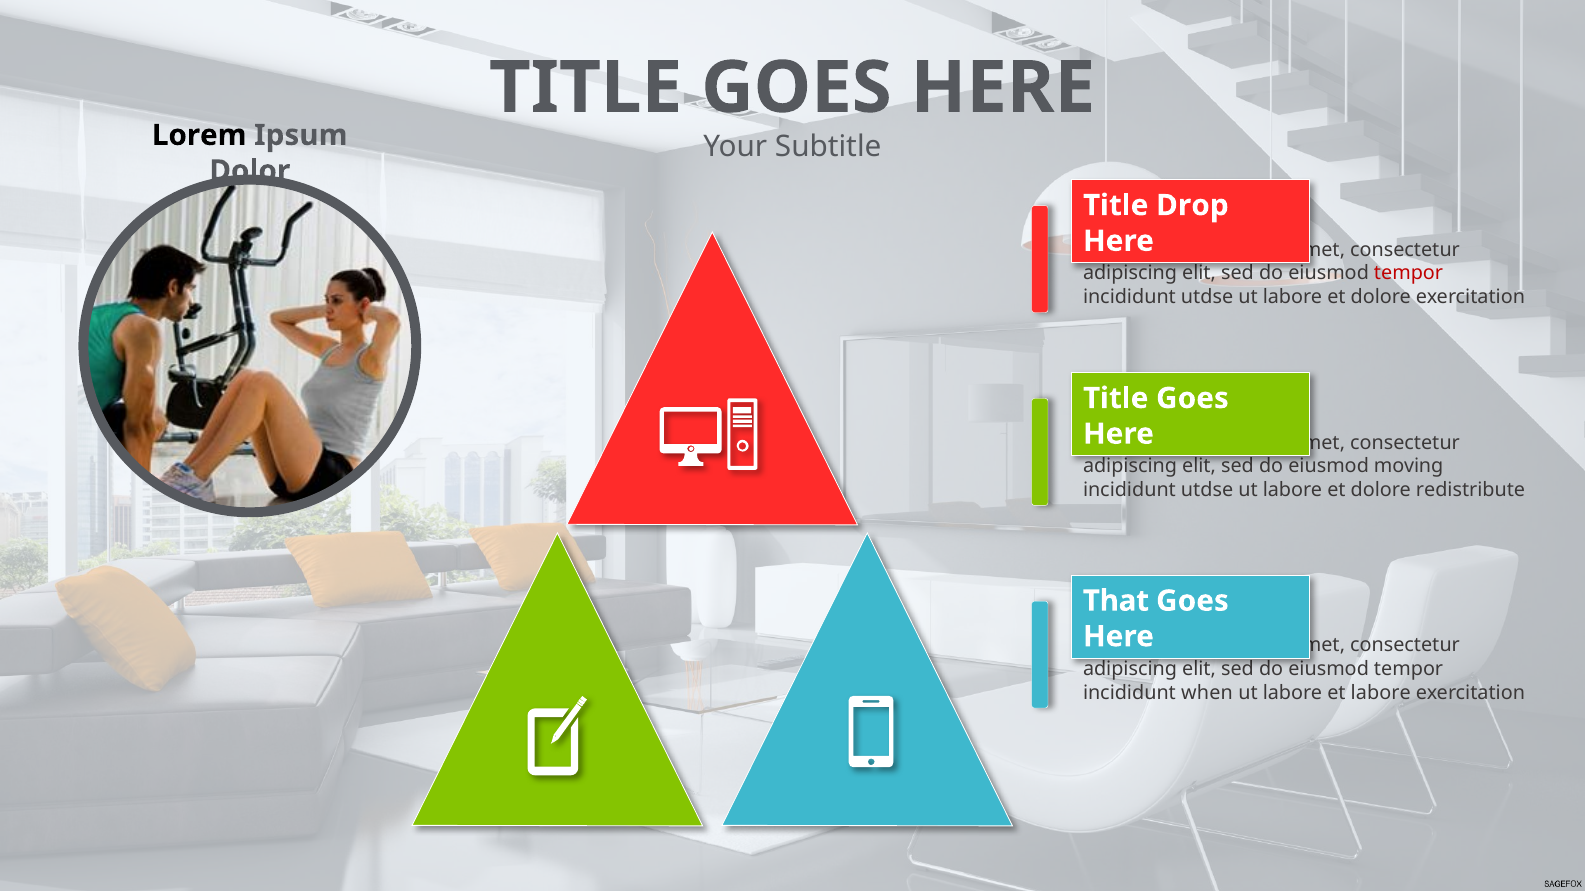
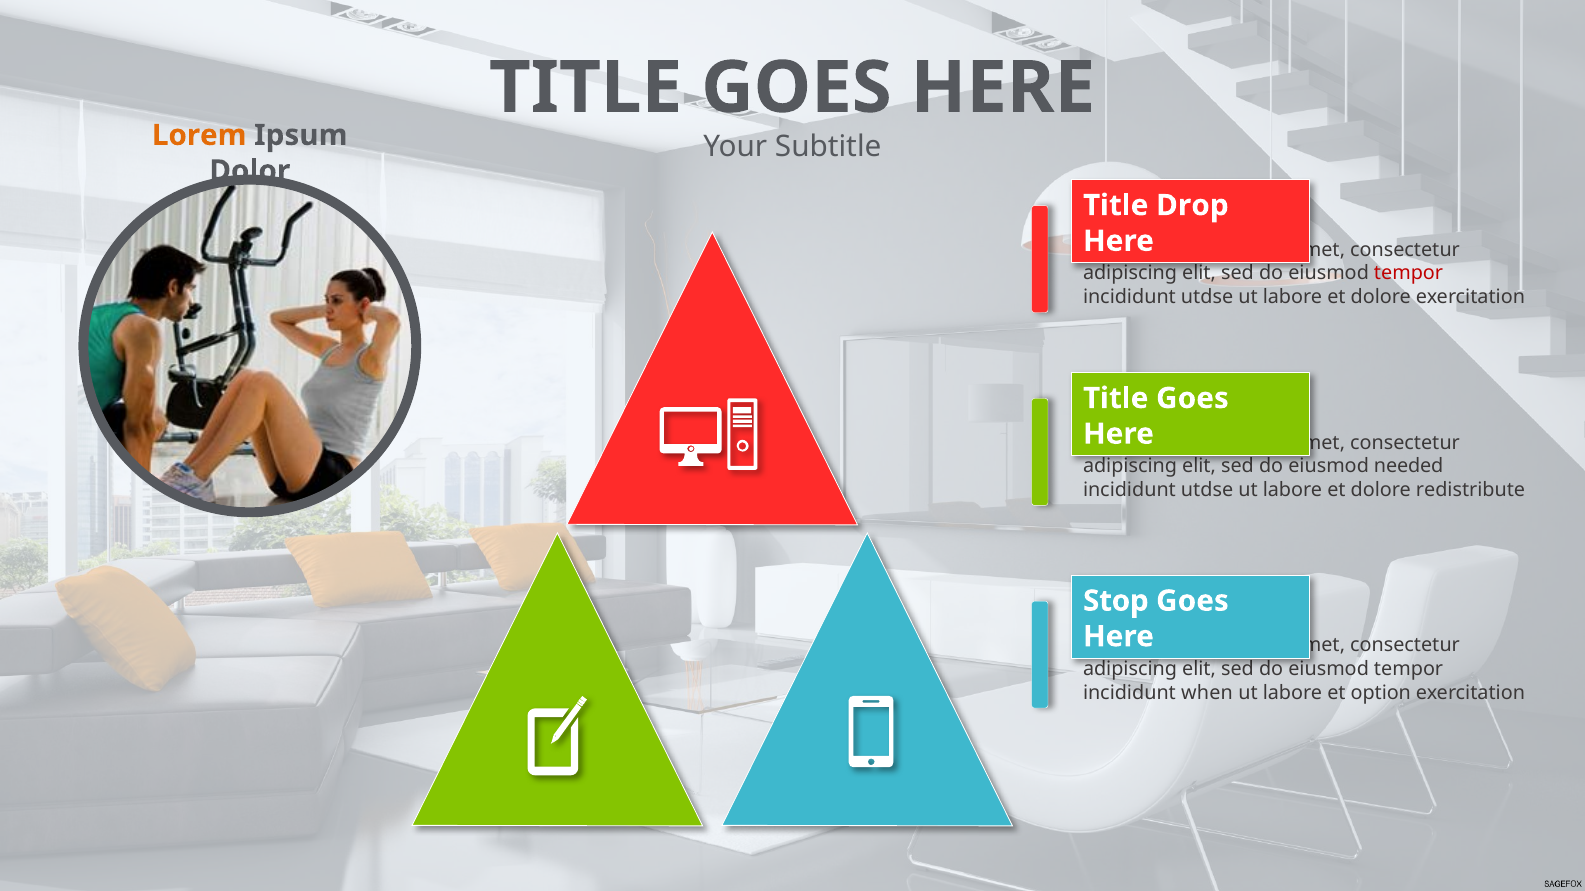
Lorem at (199, 135) colour: black -> orange
moving: moving -> needed
That: That -> Stop
et labore: labore -> option
